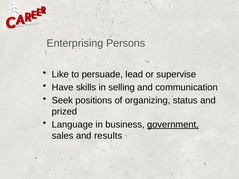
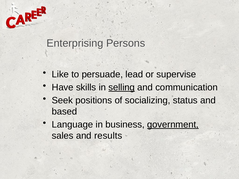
selling underline: none -> present
organizing: organizing -> socializing
prized: prized -> based
